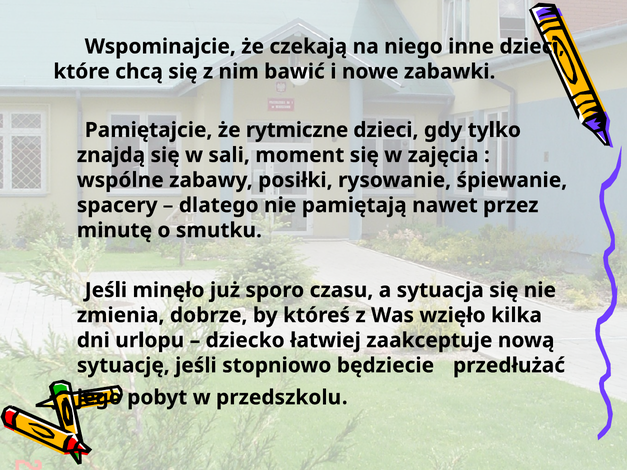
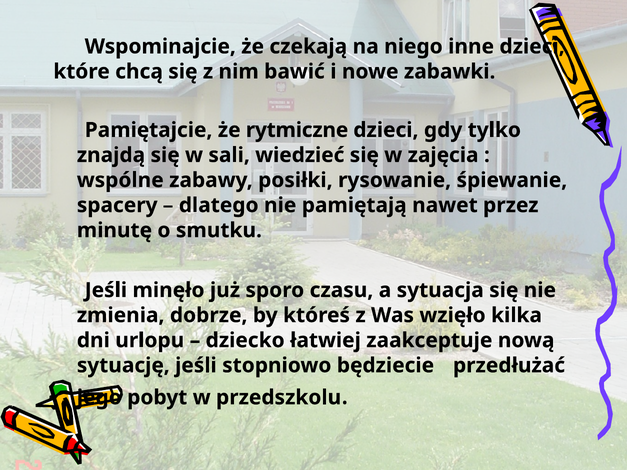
moment: moment -> wiedzieć
